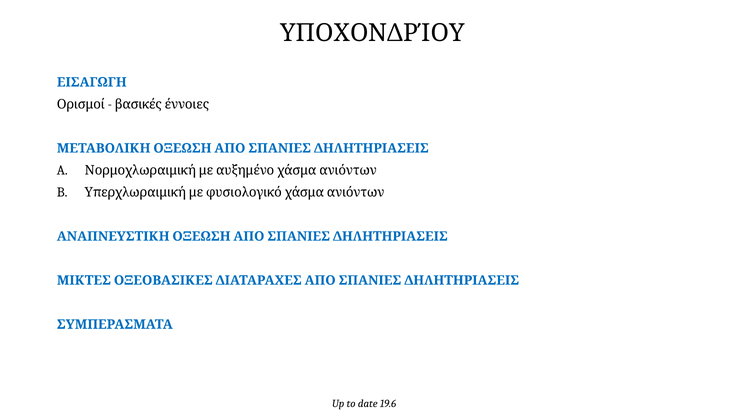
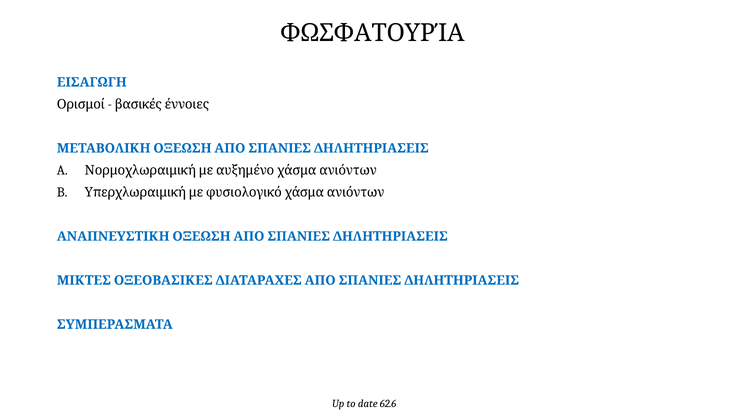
ΥΠΟΧΟΝΔΡΊΟΥ: ΥΠΟΧΟΝΔΡΊΟΥ -> ΦΩΣΦΑΤΟΥΡΊΑ
19.6: 19.6 -> 62.6
